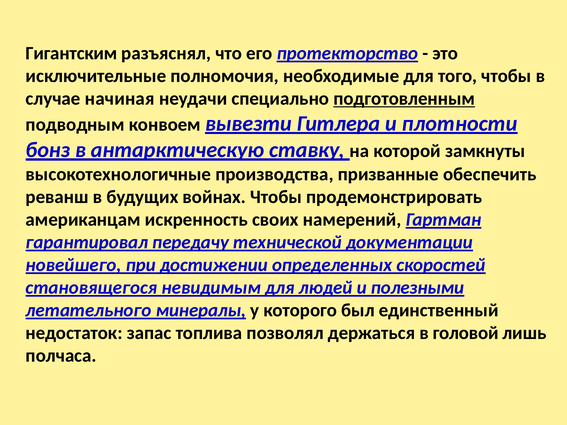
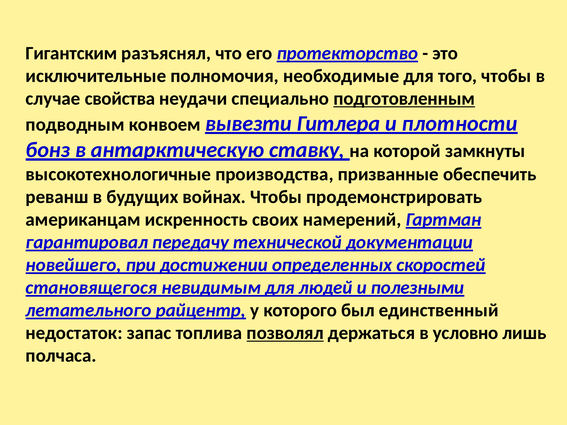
начиная: начиная -> свойства
минералы: минералы -> райцентр
позволял underline: none -> present
головой: головой -> условно
